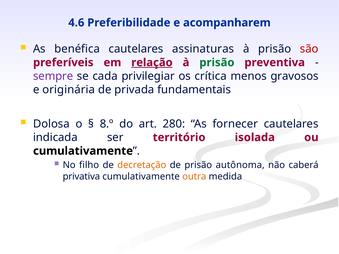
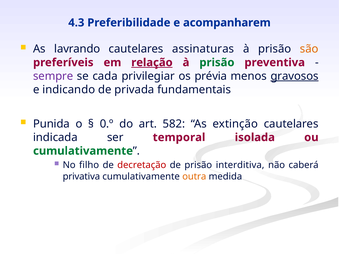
4.6: 4.6 -> 4.3
benéfica: benéfica -> lavrando
são colour: red -> orange
crítica: crítica -> prévia
gravosos underline: none -> present
originária: originária -> indicando
Dolosa: Dolosa -> Punida
8.º: 8.º -> 0.º
280: 280 -> 582
fornecer: fornecer -> extinção
território: território -> temporal
cumulativamente at (83, 151) colour: black -> green
decretação colour: orange -> red
autônoma: autônoma -> interditiva
